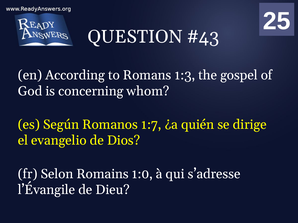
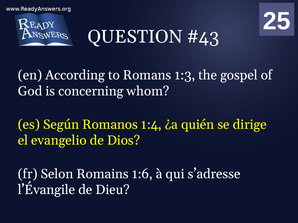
1:7: 1:7 -> 1:4
1:0: 1:0 -> 1:6
